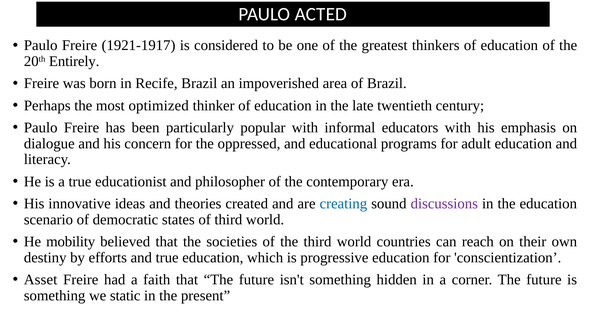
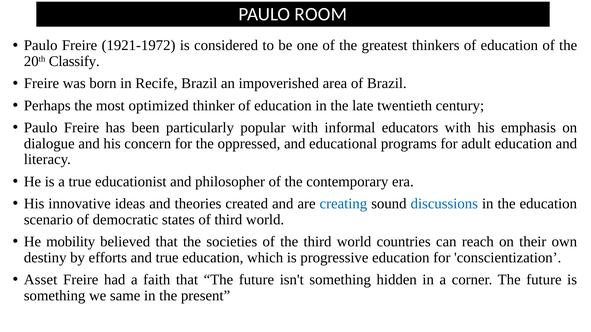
ACTED: ACTED -> ROOM
1921-1917: 1921-1917 -> 1921-1972
Entirely: Entirely -> Classify
discussions colour: purple -> blue
static: static -> same
